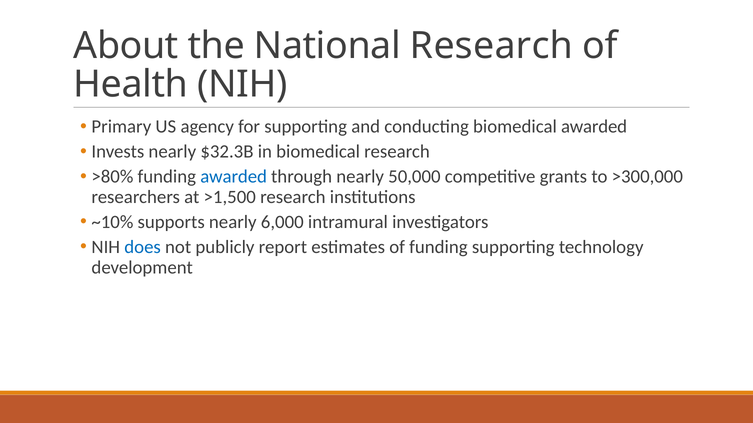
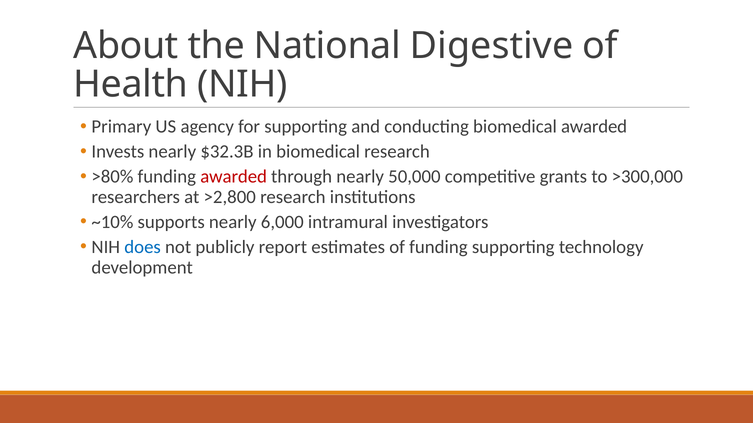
National Research: Research -> Digestive
awarded at (234, 177) colour: blue -> red
>1,500: >1,500 -> >2,800
